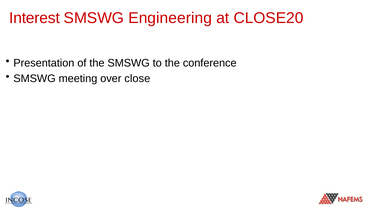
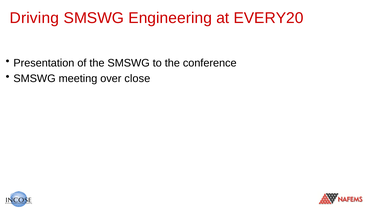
Interest: Interest -> Driving
CLOSE20: CLOSE20 -> EVERY20
